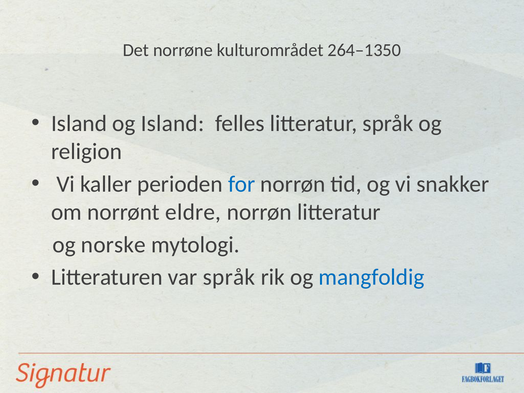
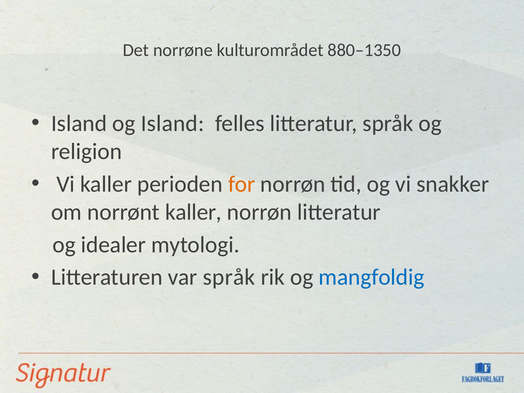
264–1350: 264–1350 -> 880–1350
for colour: blue -> orange
norrønt eldre: eldre -> kaller
norske: norske -> idealer
